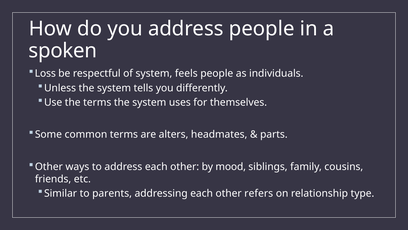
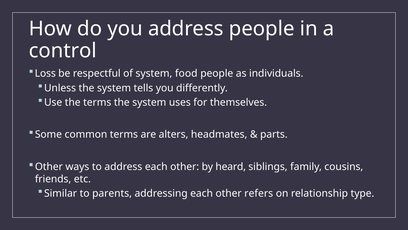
spoken: spoken -> control
feels: feels -> food
mood: mood -> heard
